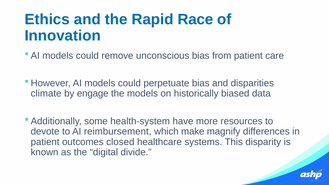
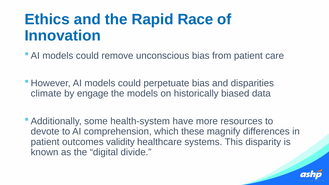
reimbursement: reimbursement -> comprehension
make: make -> these
closed: closed -> validity
